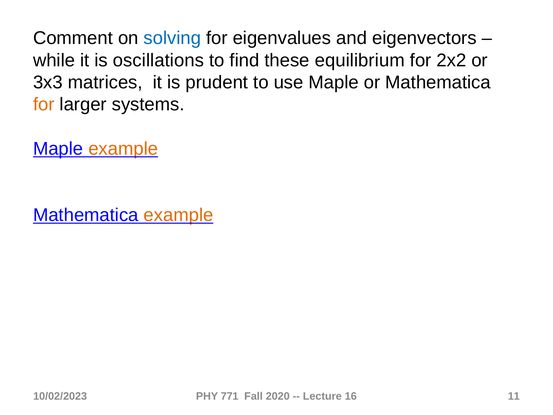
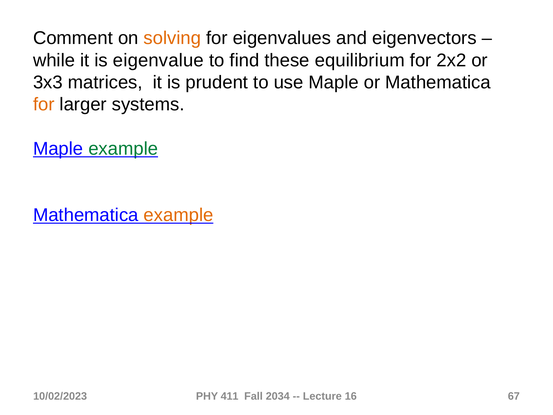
solving colour: blue -> orange
oscillations: oscillations -> eigenvalue
example at (123, 149) colour: orange -> green
771: 771 -> 411
2020: 2020 -> 2034
11: 11 -> 67
